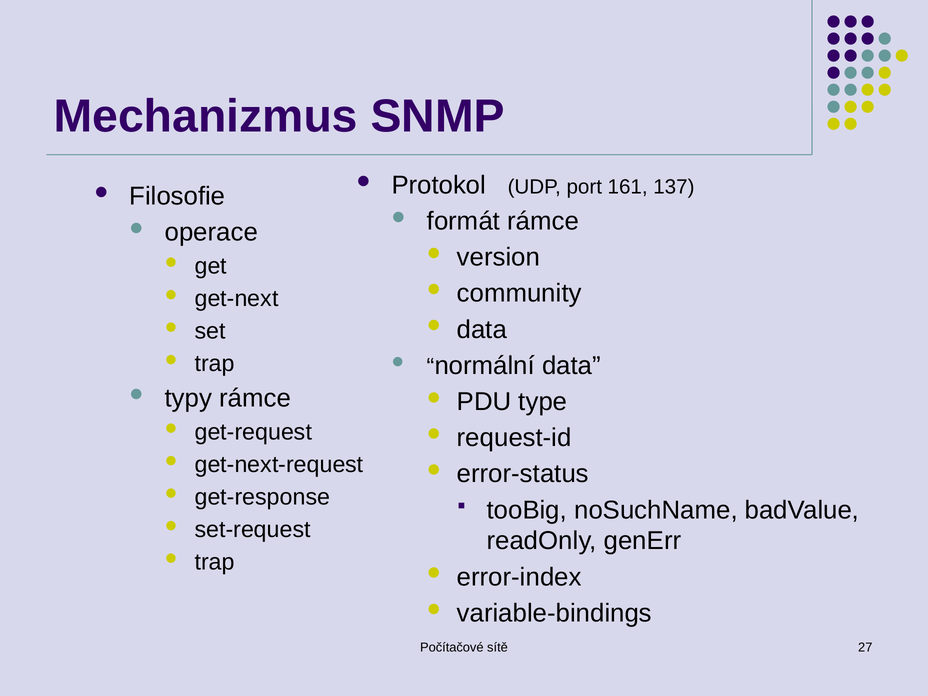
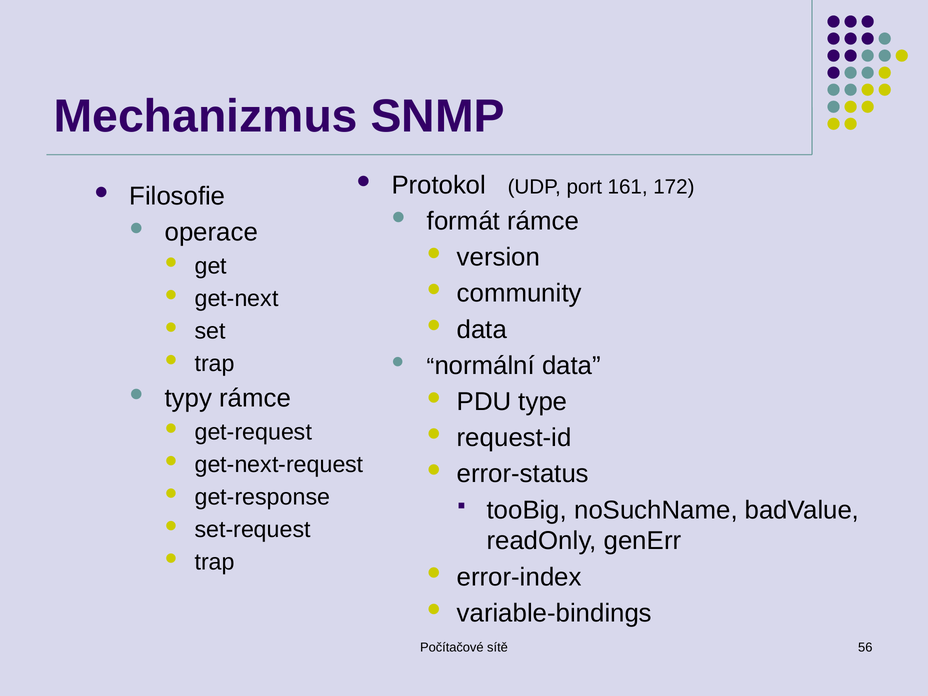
137: 137 -> 172
27: 27 -> 56
